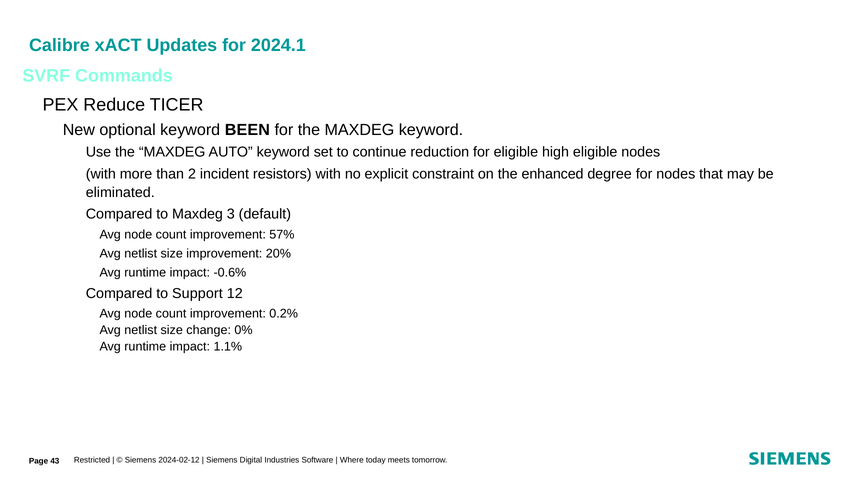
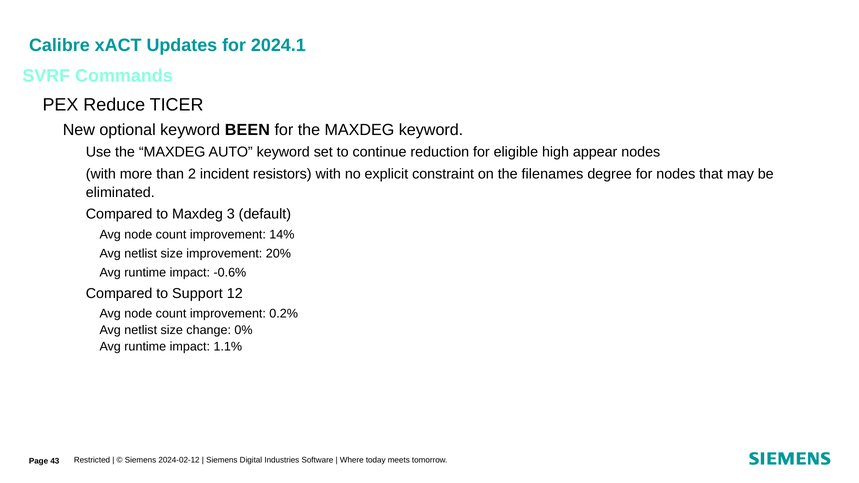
high eligible: eligible -> appear
enhanced: enhanced -> filenames
57%: 57% -> 14%
